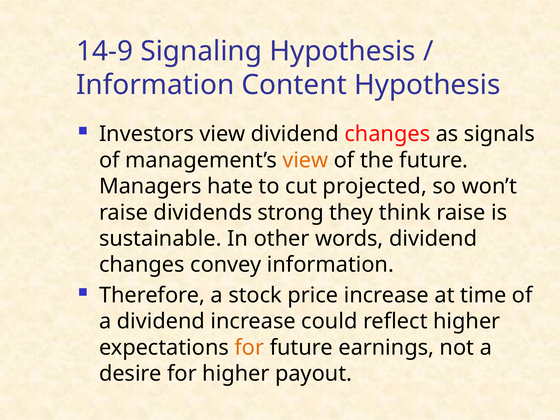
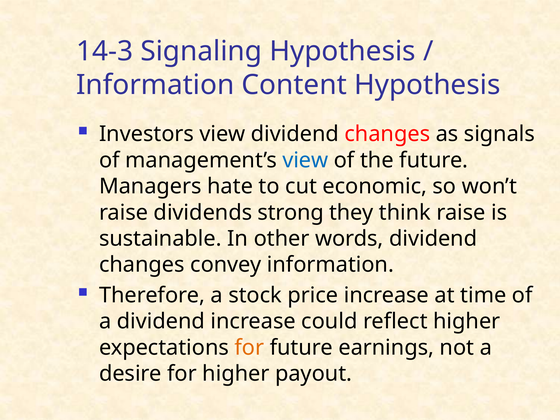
14-9: 14-9 -> 14-3
view at (305, 160) colour: orange -> blue
projected: projected -> economic
